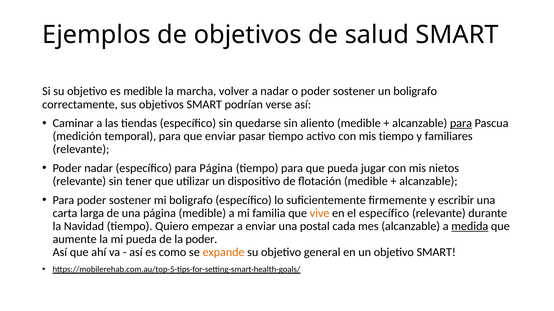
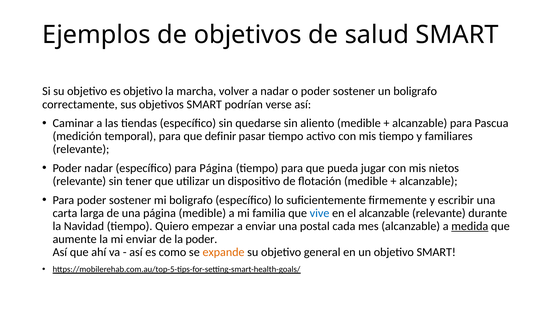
es medible: medible -> objetivo
para at (461, 123) underline: present -> none
que enviar: enviar -> definir
vive colour: orange -> blue
el específico: específico -> alcanzable
mi pueda: pueda -> enviar
